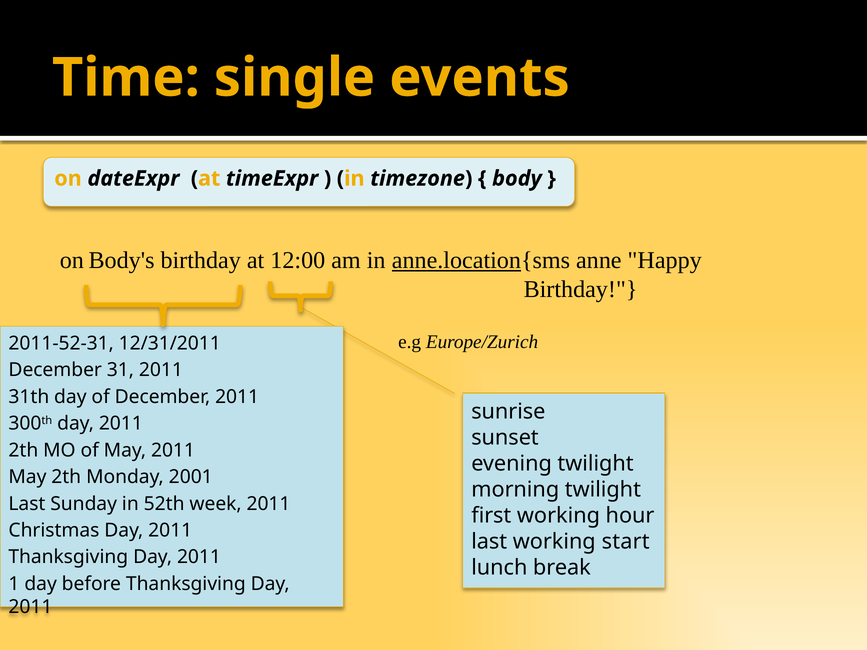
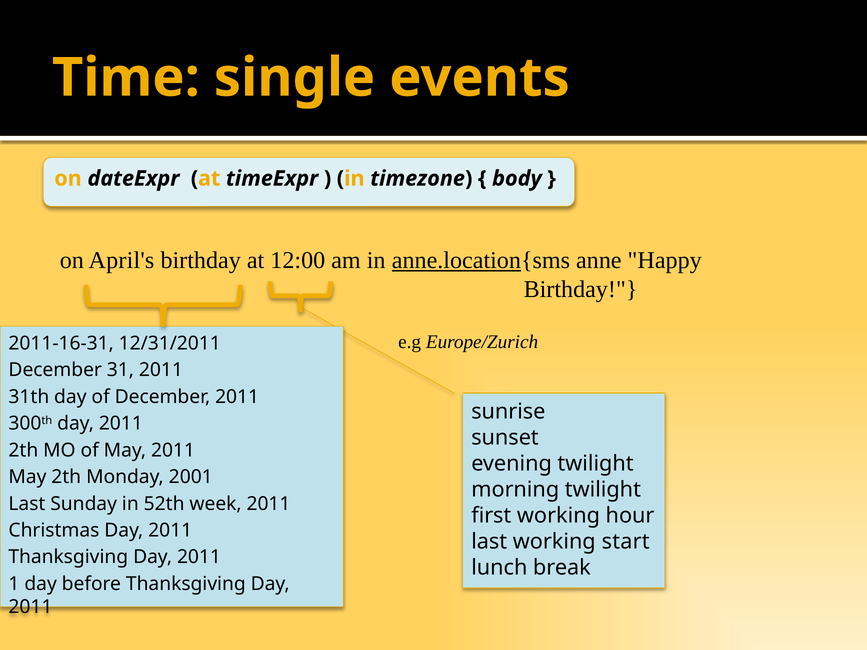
Body's: Body's -> April's
2011-52-31: 2011-52-31 -> 2011-16-31
